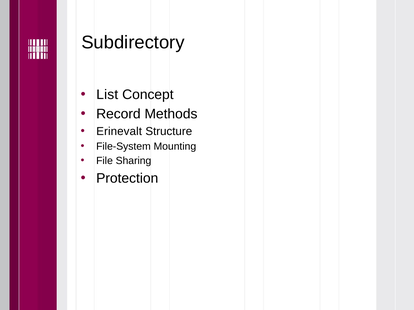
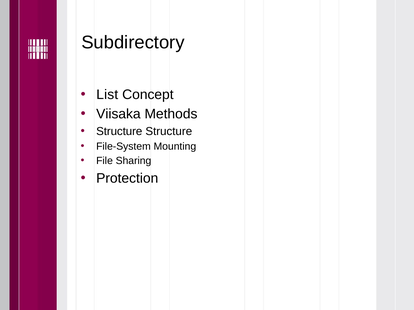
Record: Record -> Viisaka
Erinevalt at (119, 131): Erinevalt -> Structure
